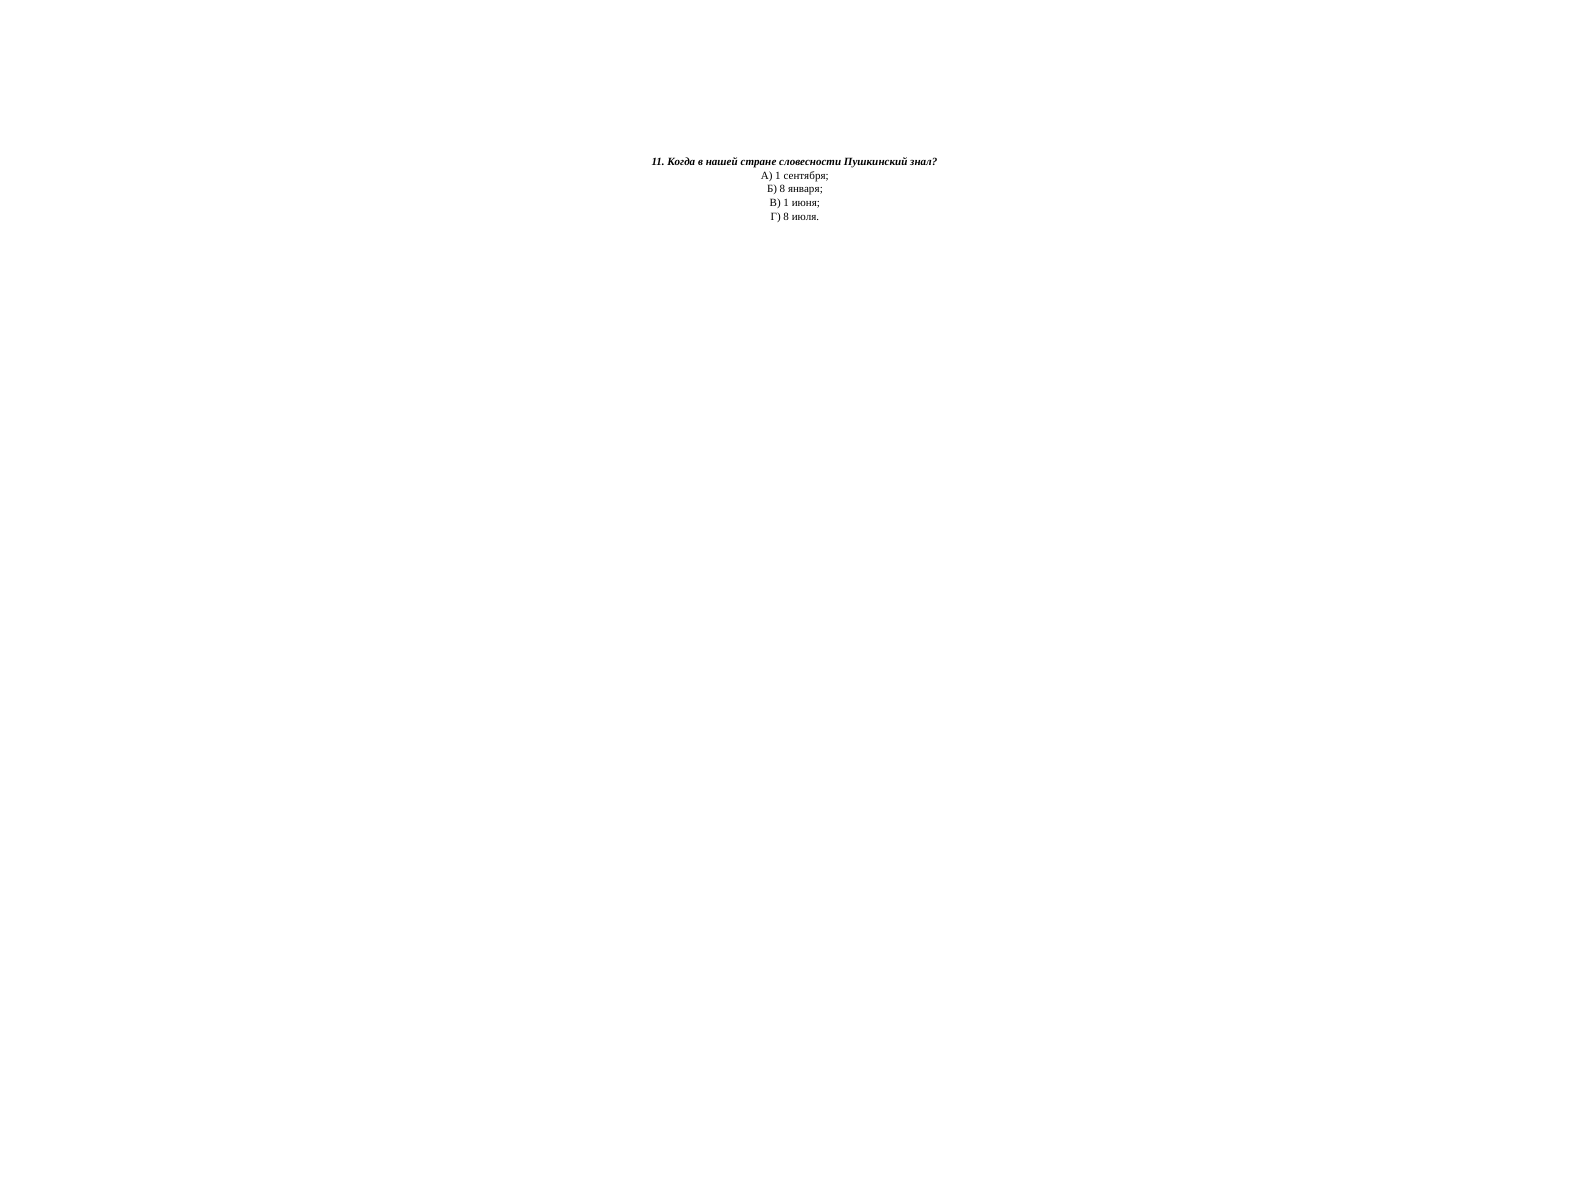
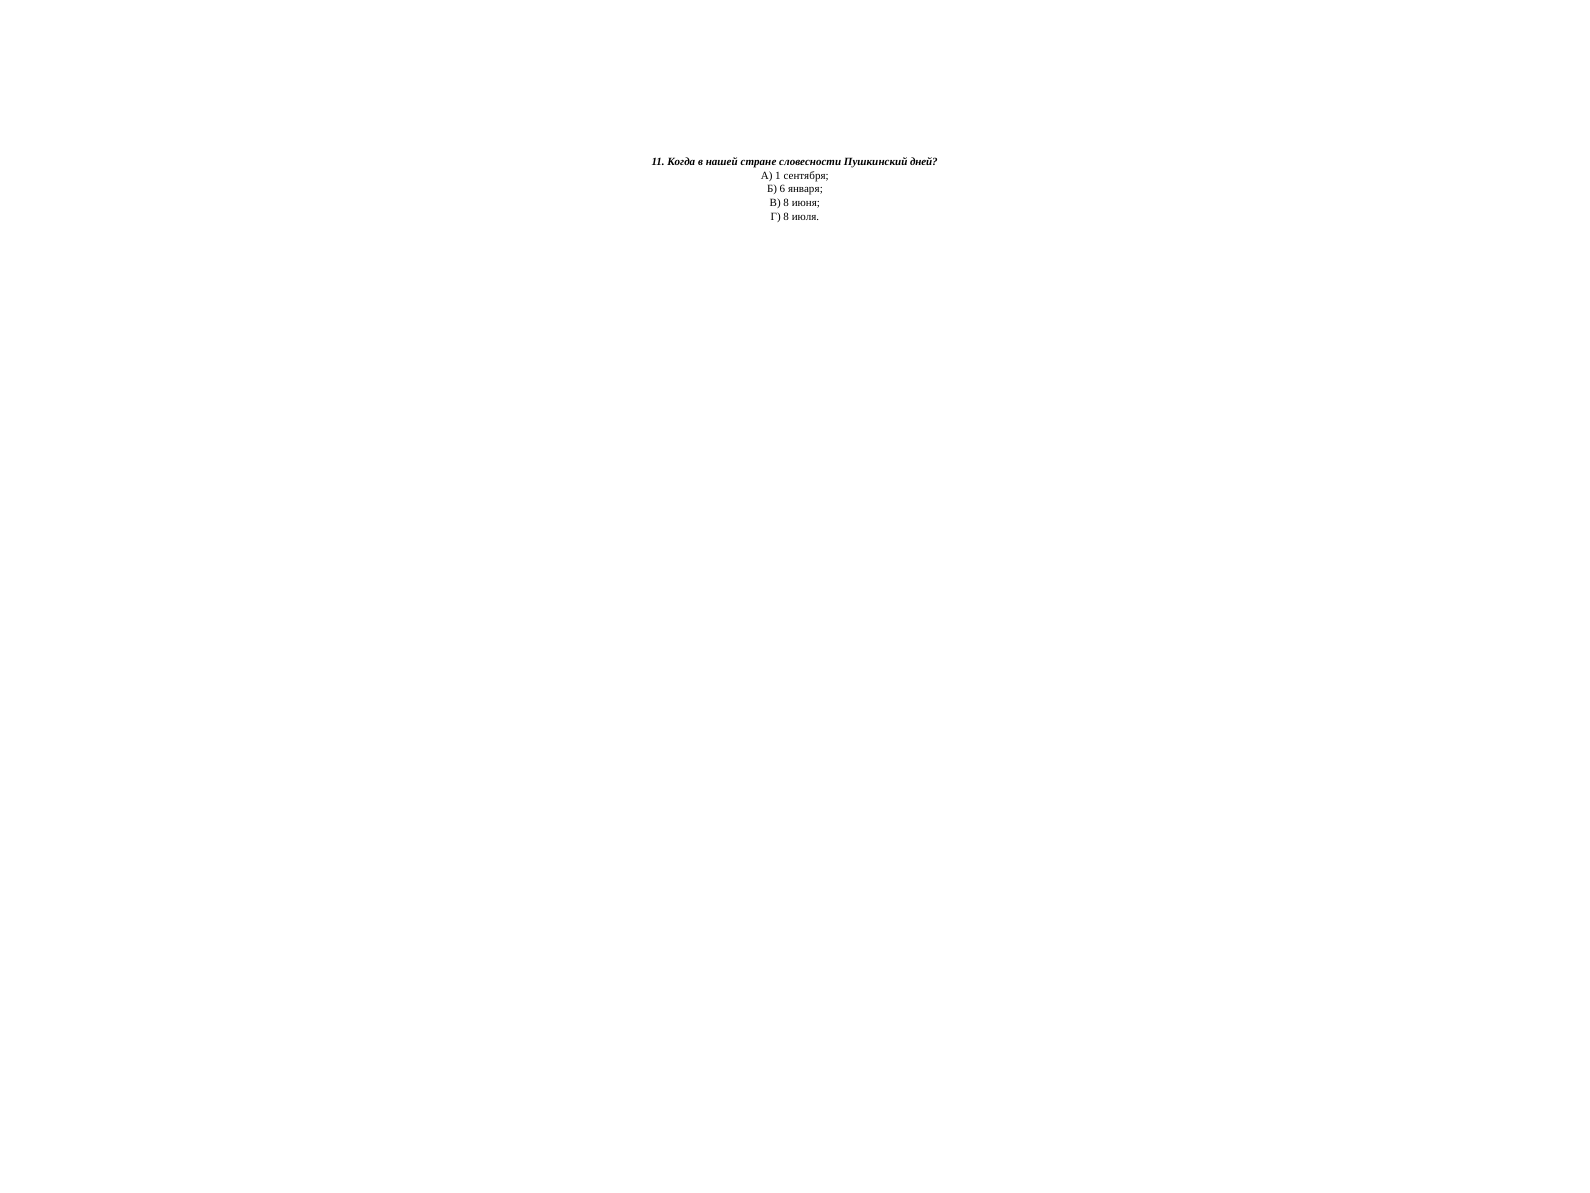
знал: знал -> дней
Б 8: 8 -> 6
В 1: 1 -> 8
